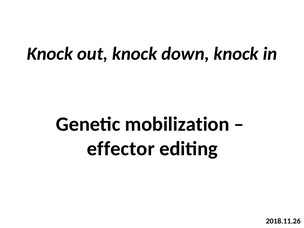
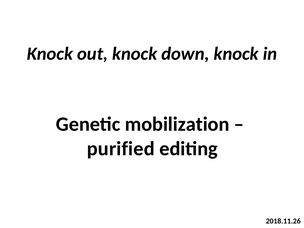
effector: effector -> purified
